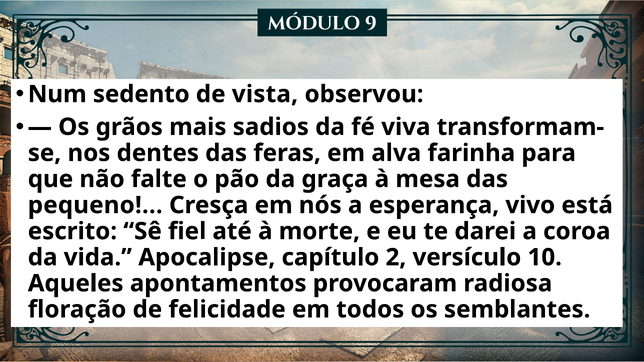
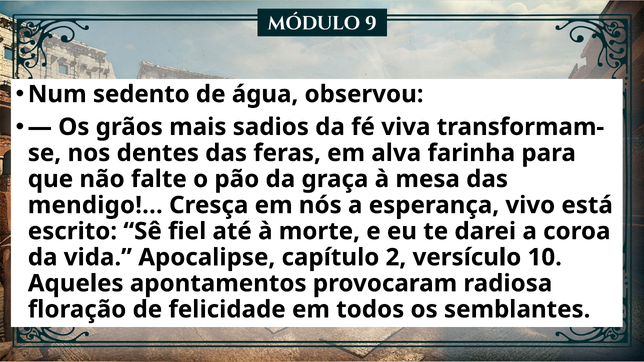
vista: vista -> água
pequeno: pequeno -> mendigo
